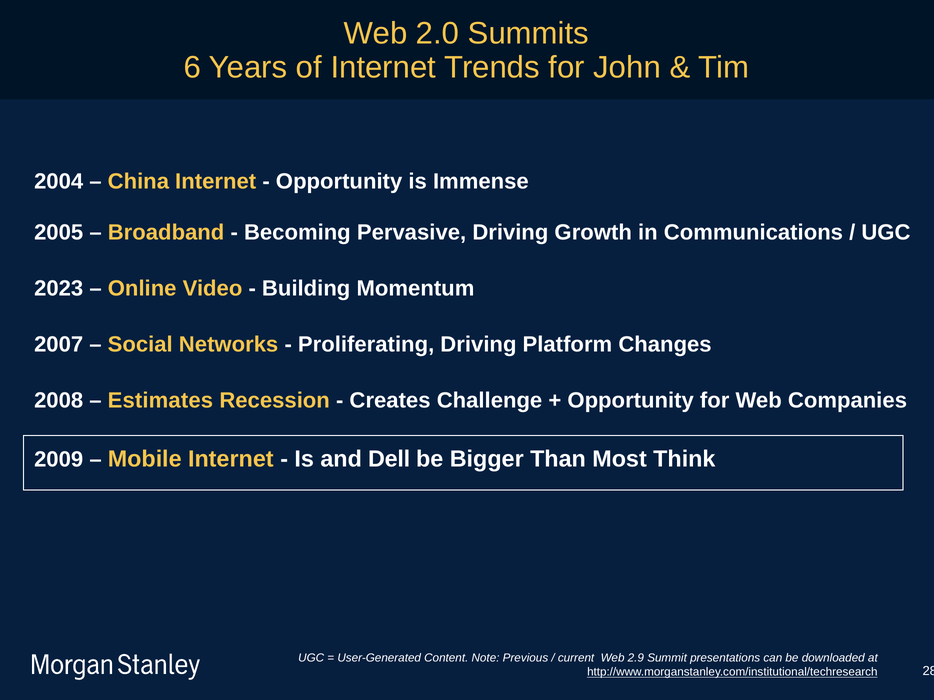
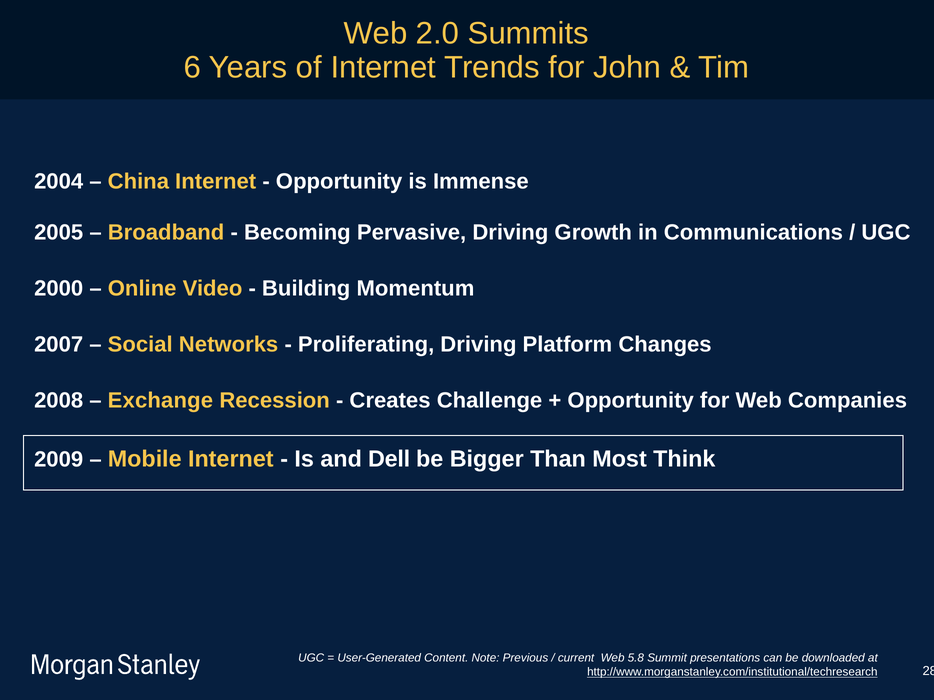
2023: 2023 -> 2000
Estimates: Estimates -> Exchange
2.9: 2.9 -> 5.8
